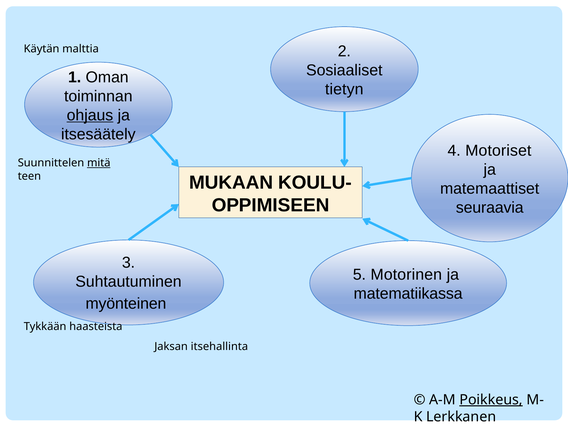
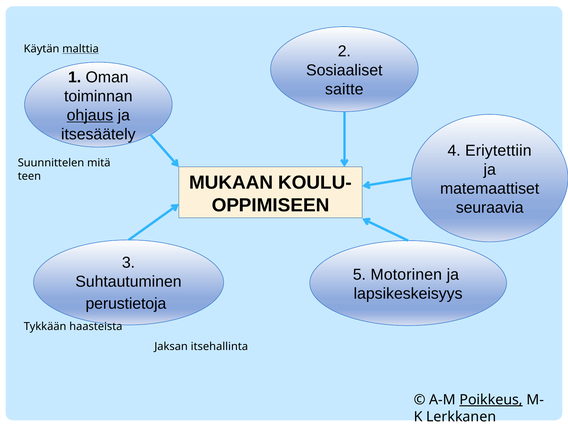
malttia underline: none -> present
tietyn: tietyn -> saitte
Motoriset: Motoriset -> Eriytettiin
mitä underline: present -> none
matematiikassa: matematiikassa -> lapsikeskeisyys
myönteinen: myönteinen -> perustietoja
